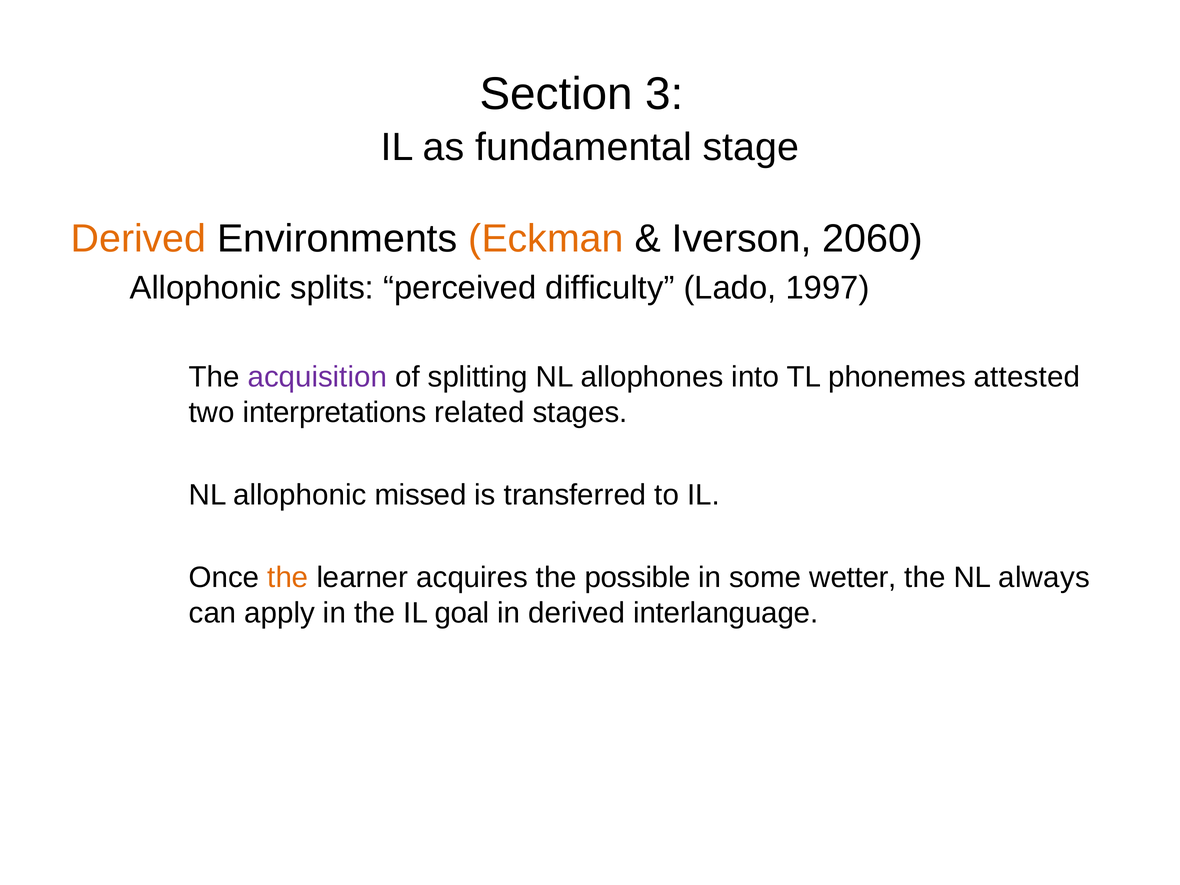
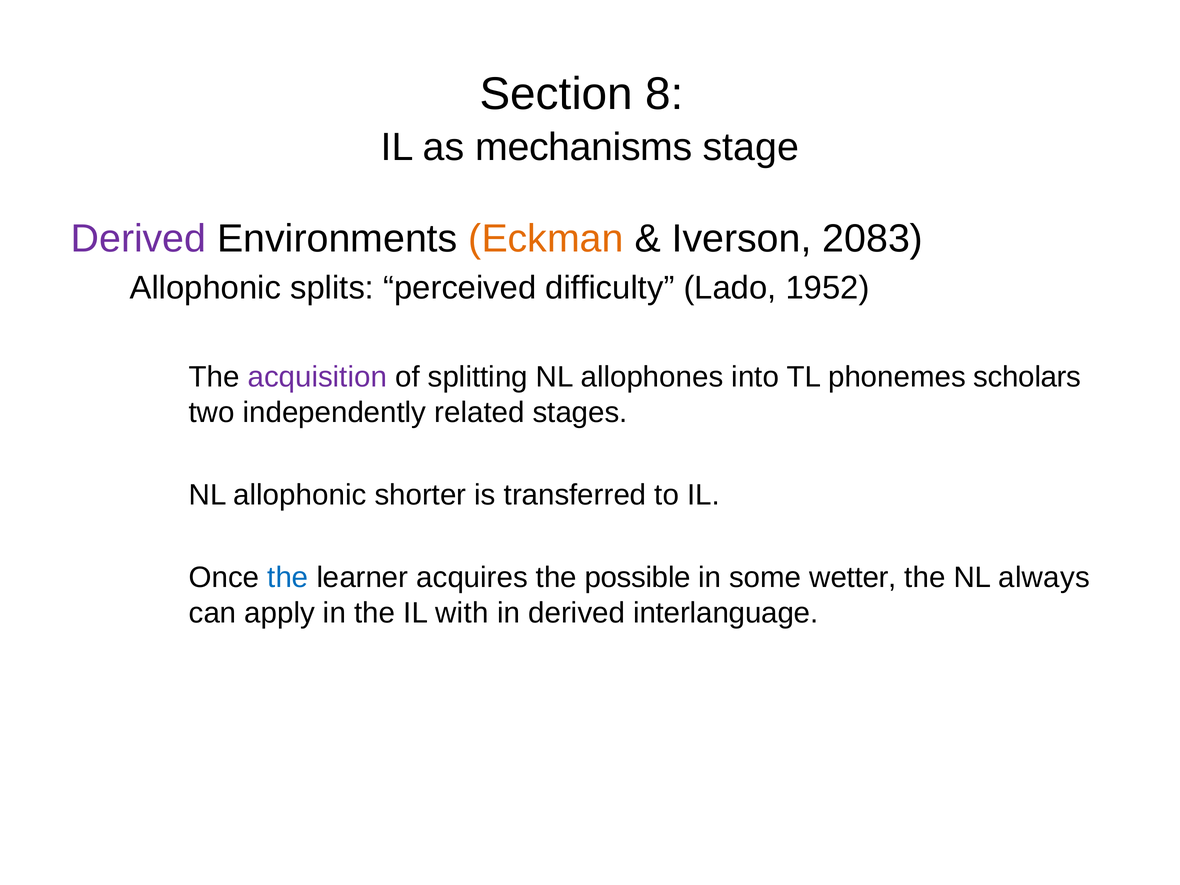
3: 3 -> 8
fundamental: fundamental -> mechanisms
Derived at (138, 239) colour: orange -> purple
2060: 2060 -> 2083
1997: 1997 -> 1952
attested: attested -> scholars
interpretations: interpretations -> independently
missed: missed -> shorter
the at (288, 578) colour: orange -> blue
goal: goal -> with
